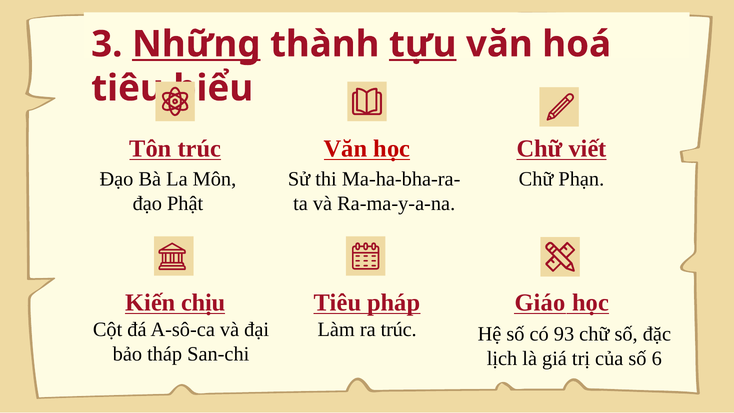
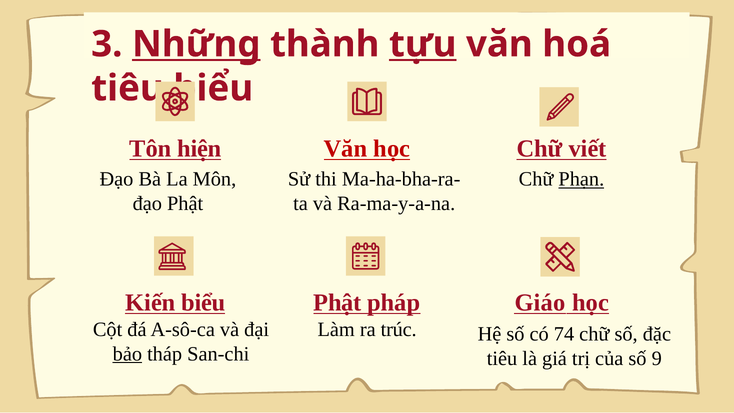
Tôn trúc: trúc -> hiện
Phạn underline: none -> present
Kiến chịu: chịu -> biểu
Tiêu at (337, 303): Tiêu -> Phật
93: 93 -> 74
bảo underline: none -> present
lịch at (502, 358): lịch -> tiêu
6: 6 -> 9
